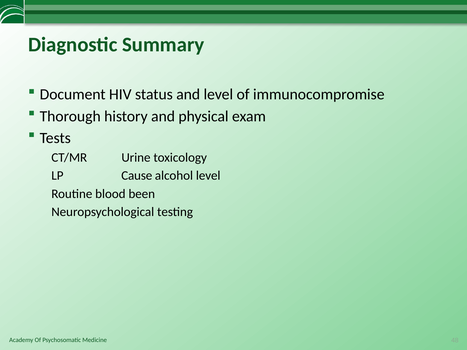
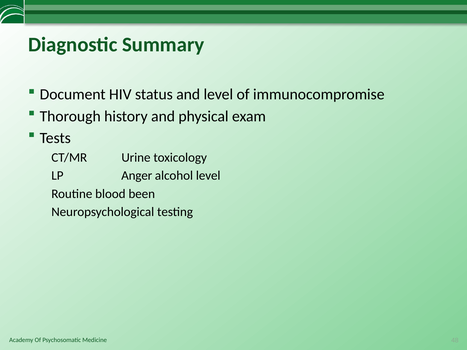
Cause: Cause -> Anger
